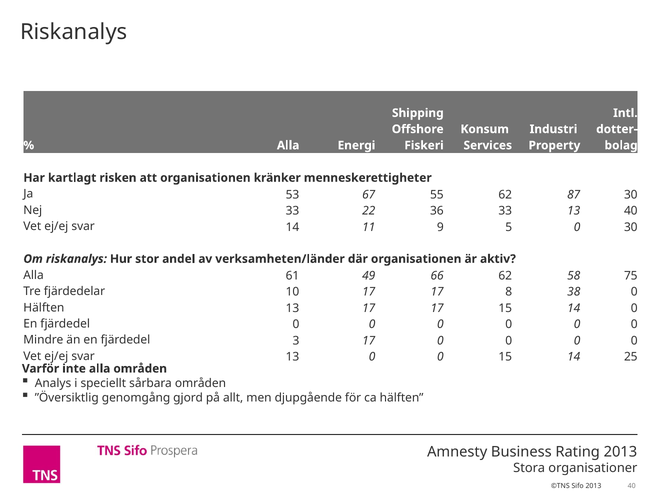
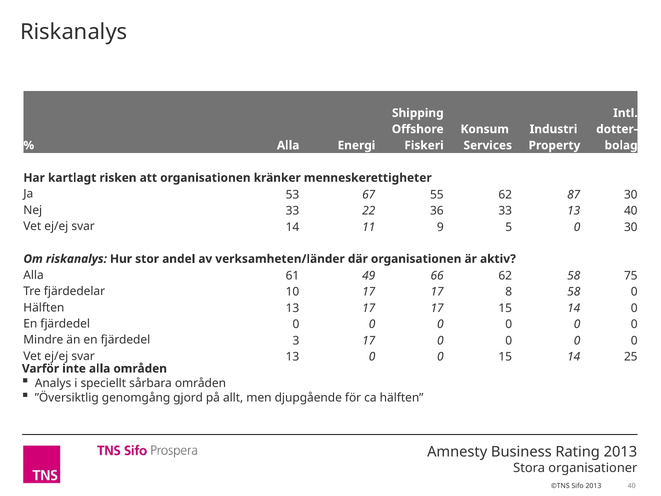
8 38: 38 -> 58
